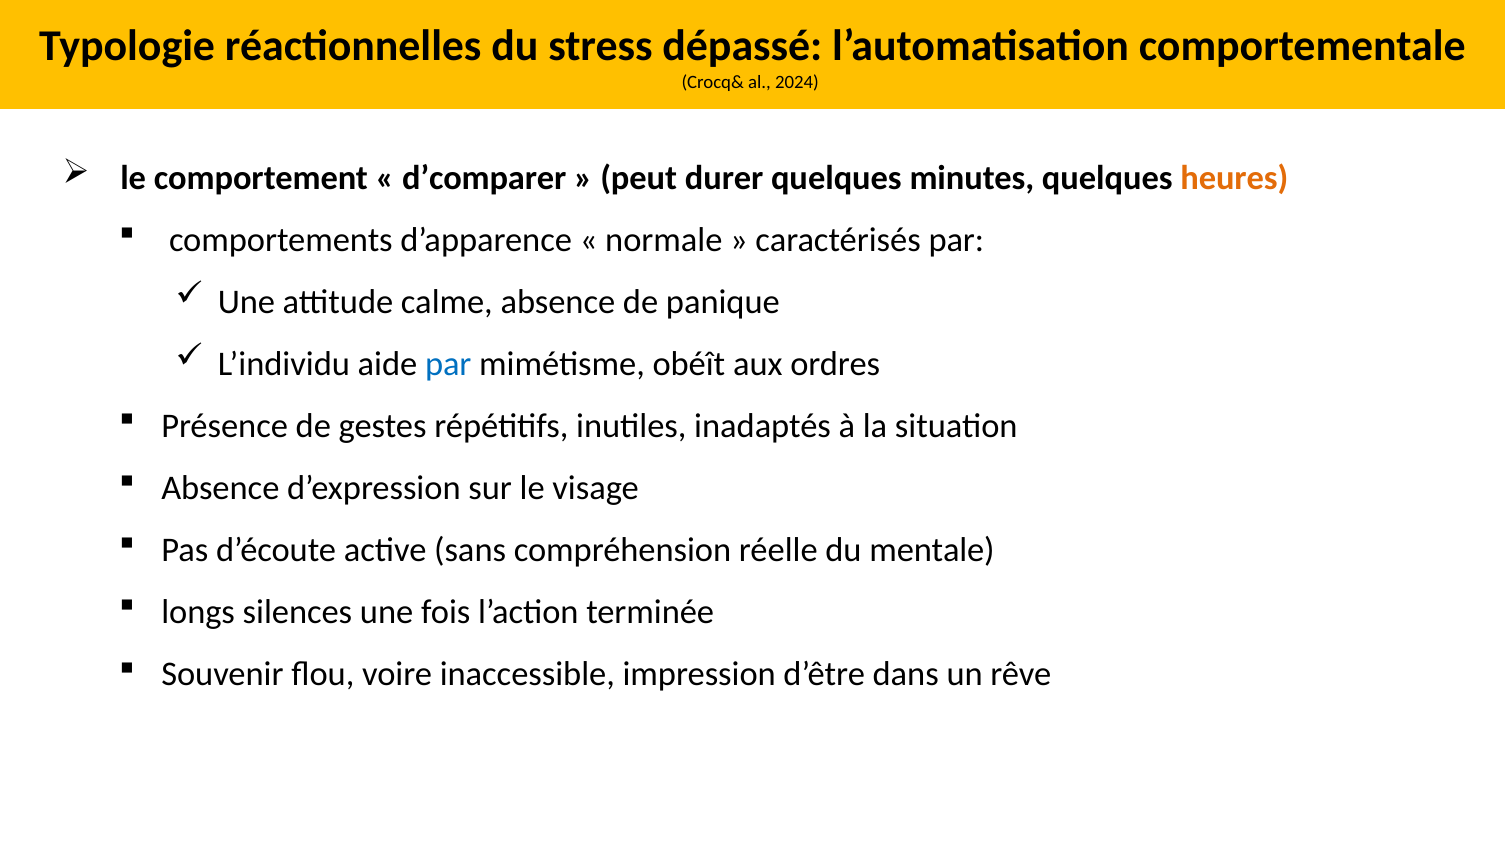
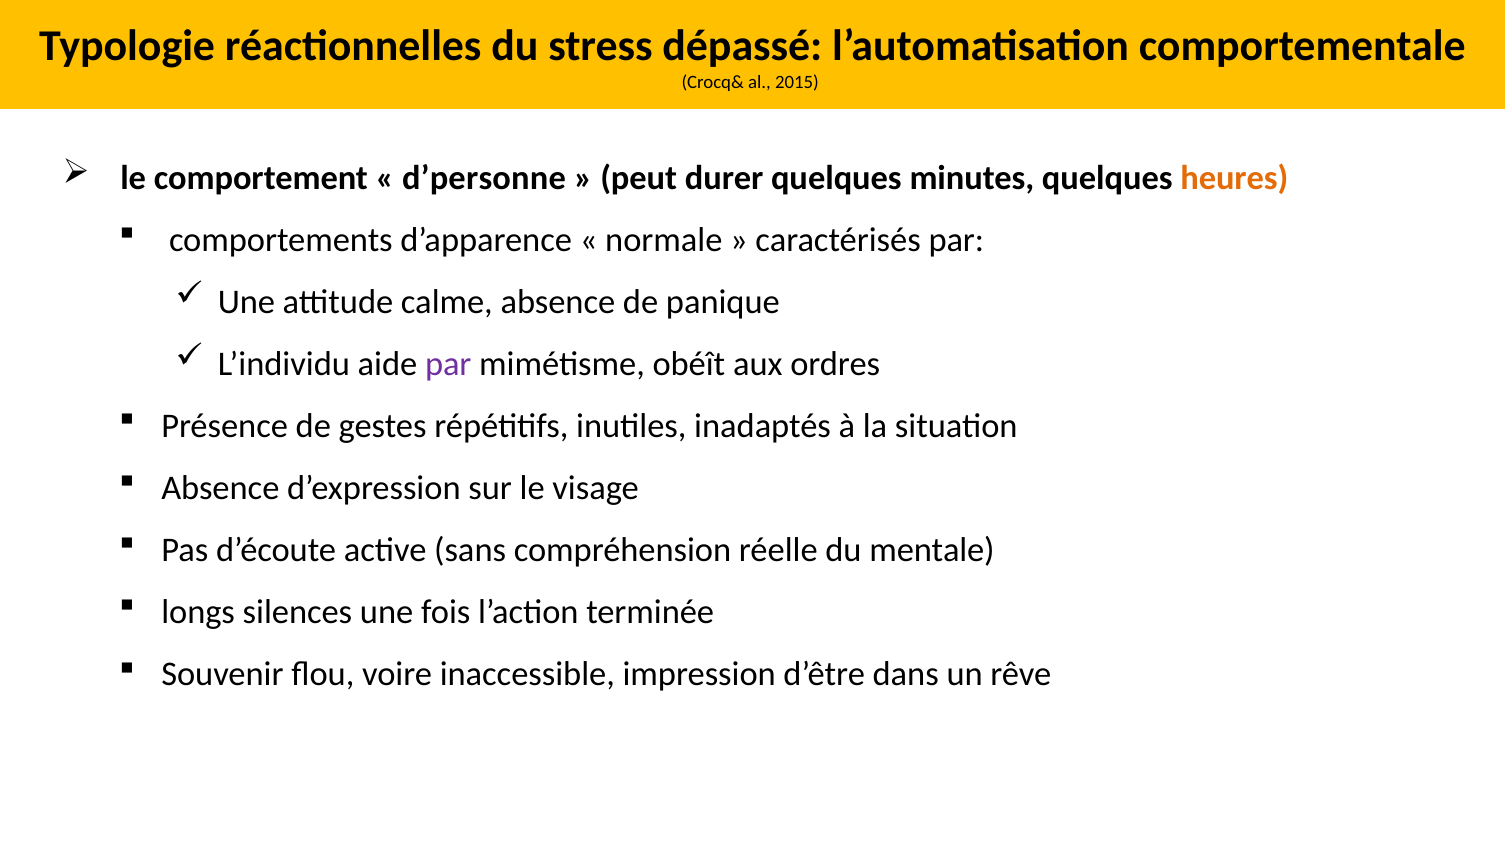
2024: 2024 -> 2015
d’comparer: d’comparer -> d’personne
par at (448, 364) colour: blue -> purple
